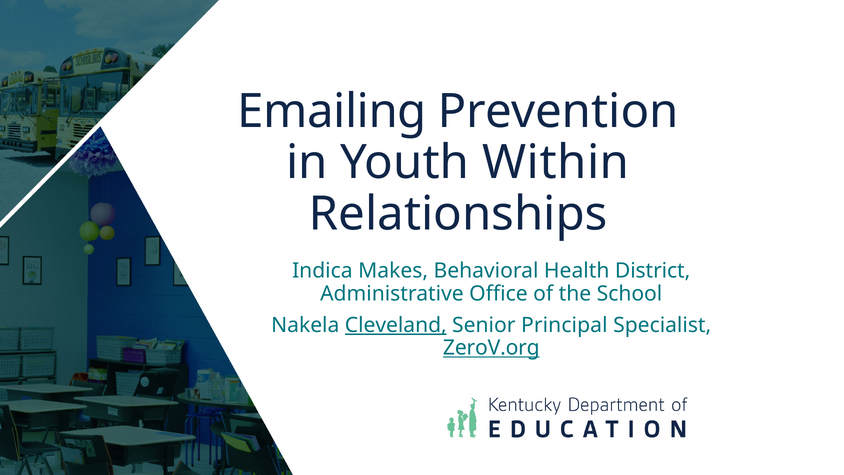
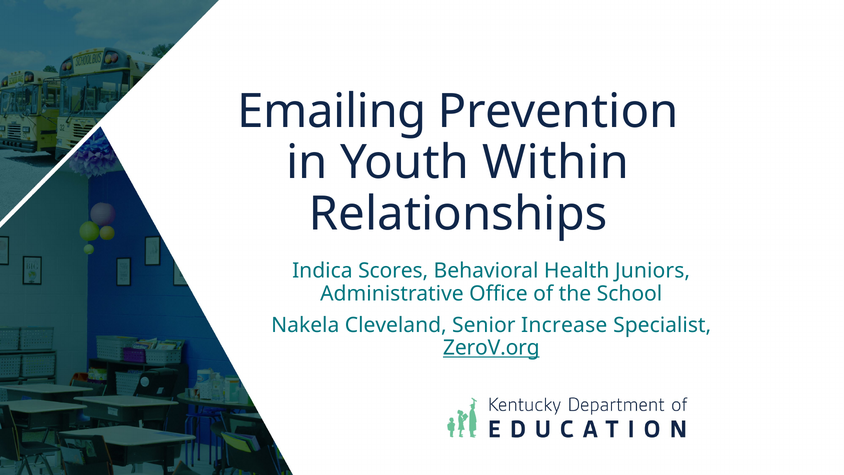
Makes: Makes -> Scores
District: District -> Juniors
Cleveland underline: present -> none
Principal: Principal -> Increase
